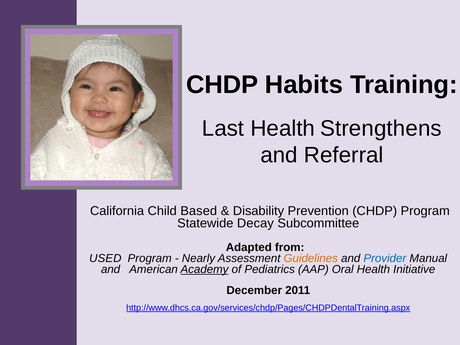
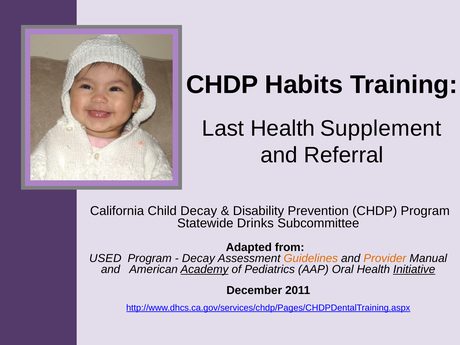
Strengthens: Strengthens -> Supplement
Child Based: Based -> Decay
Decay: Decay -> Drinks
Nearly at (199, 258): Nearly -> Decay
Provider colour: blue -> orange
Initiative underline: none -> present
